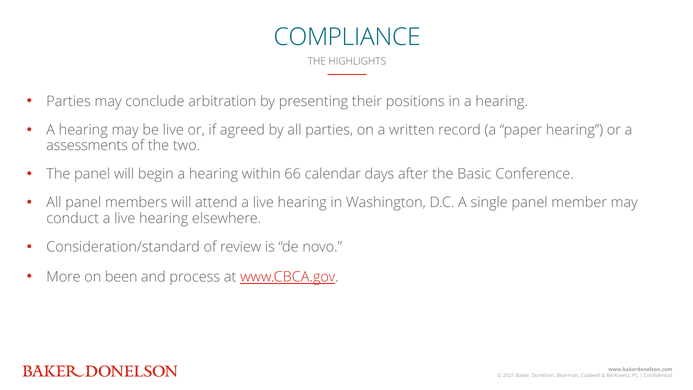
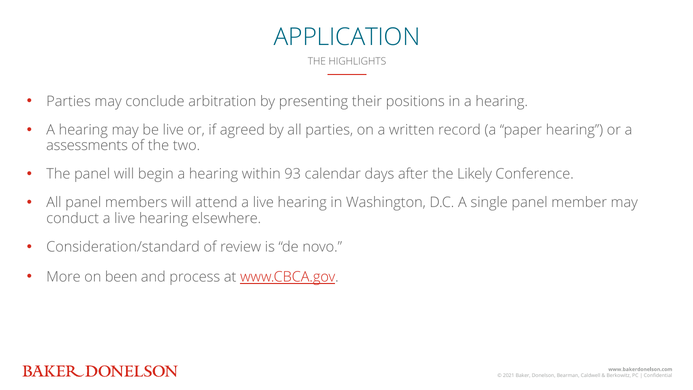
COMPLIANCE: COMPLIANCE -> APPLICATION
66: 66 -> 93
Basic: Basic -> Likely
